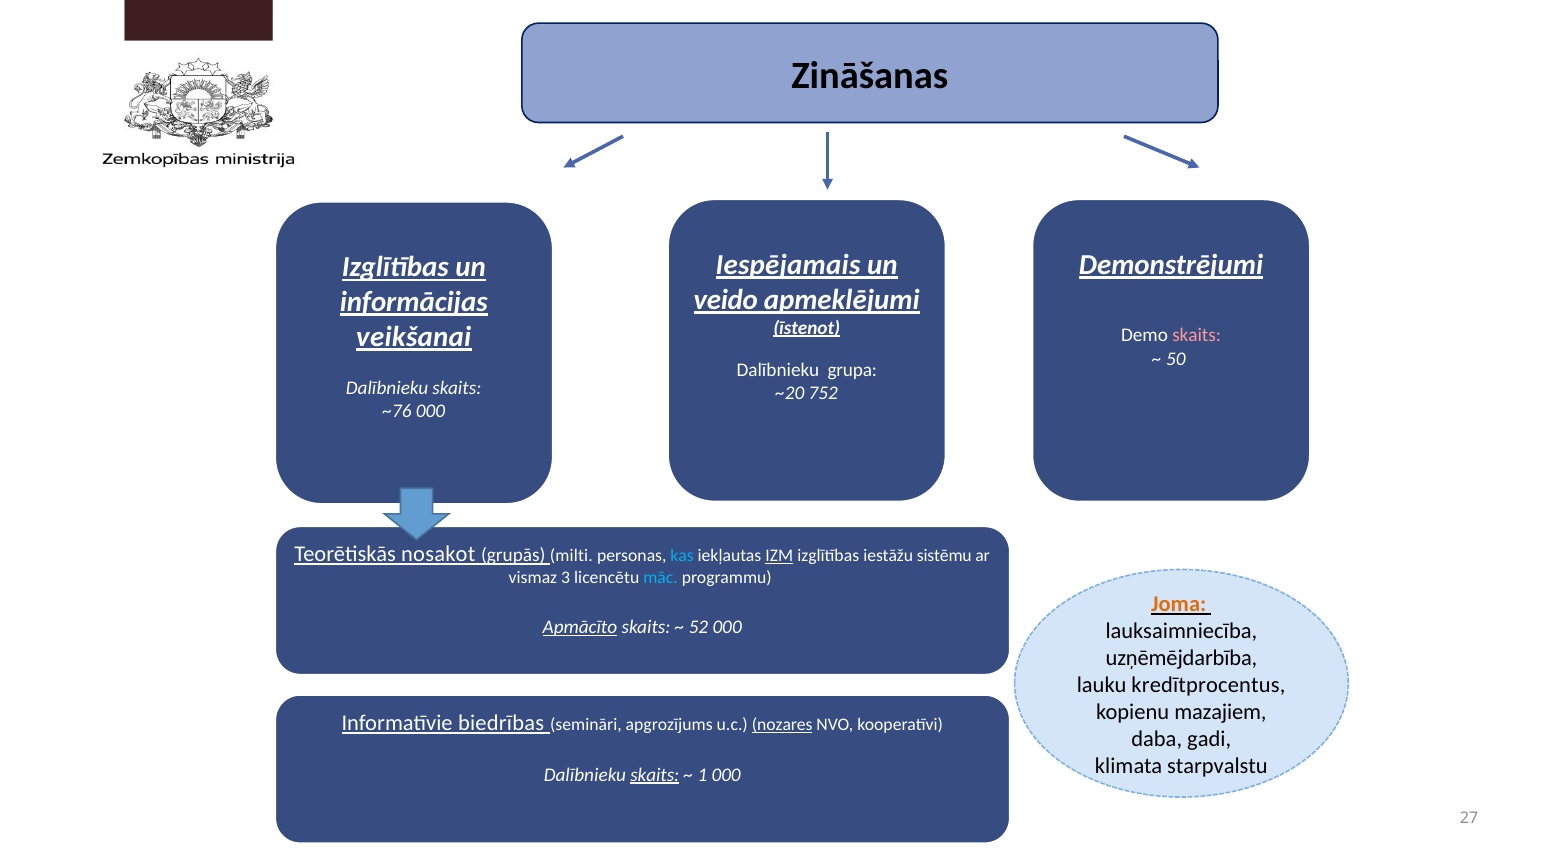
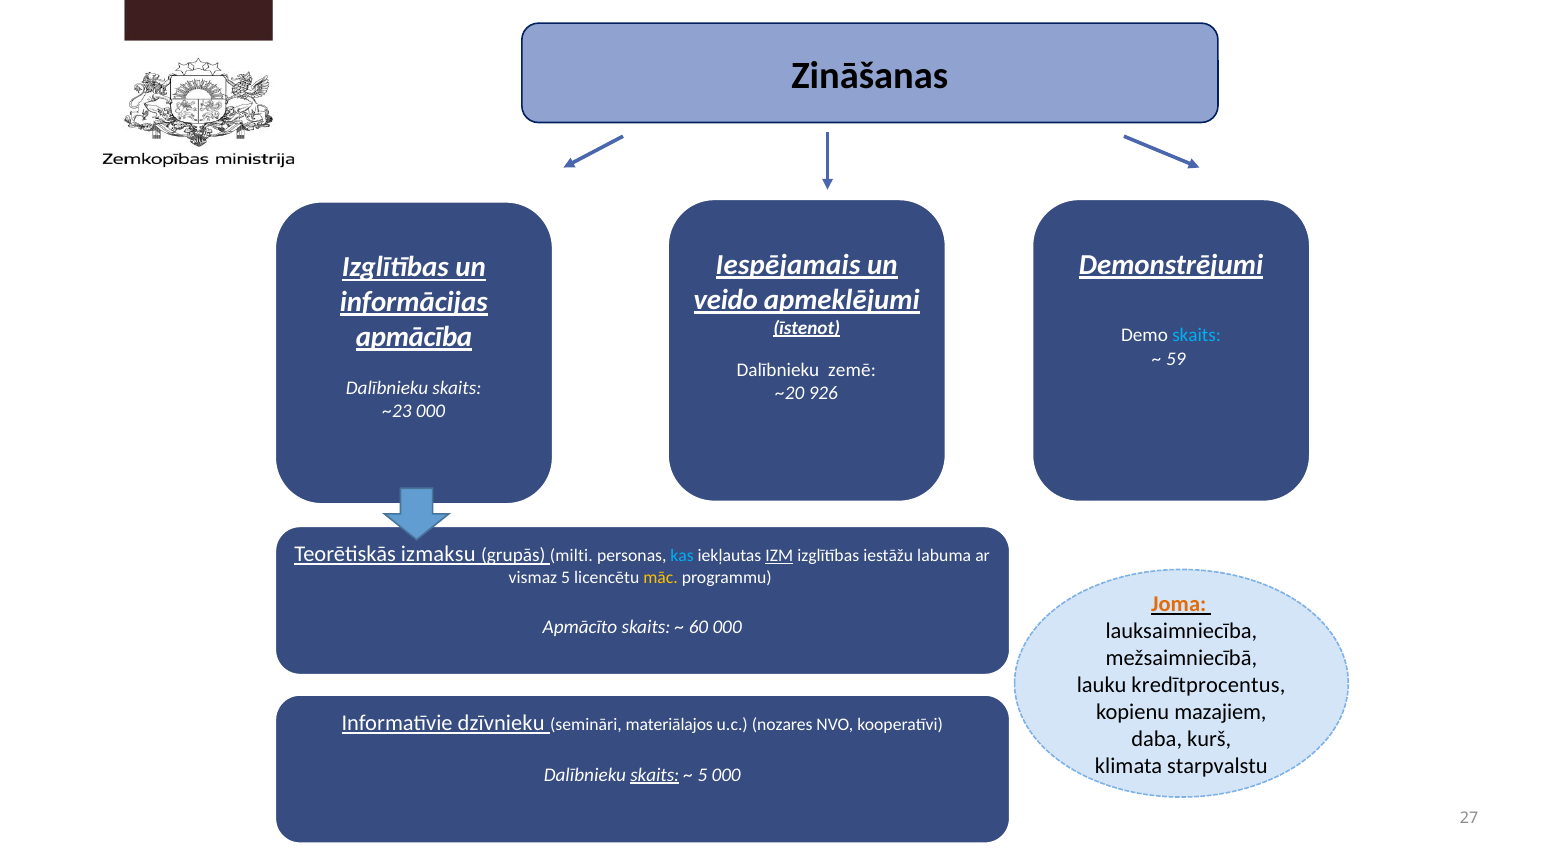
veikšanai: veikšanai -> apmācība
skaits at (1197, 336) colour: pink -> light blue
50: 50 -> 59
grupa: grupa -> zemē
752: 752 -> 926
~76: ~76 -> ~23
nosakot: nosakot -> izmaksu
sistēmu: sistēmu -> labuma
vismaz 3: 3 -> 5
māc colour: light blue -> yellow
Apmācīto underline: present -> none
52: 52 -> 60
uzņēmējdarbība: uzņēmējdarbība -> mežsaimniecībā
biedrības: biedrības -> dzīvnieku
apgrozījums: apgrozījums -> materiālajos
nozares underline: present -> none
gadi: gadi -> kurš
1 at (702, 775): 1 -> 5
